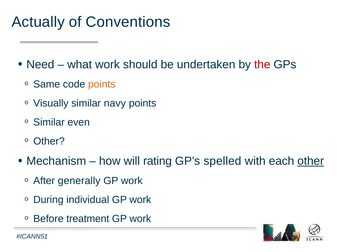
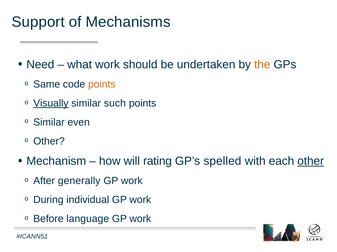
Actually: Actually -> Support
Conventions: Conventions -> Mechanisms
the colour: red -> orange
Visually underline: none -> present
navy: navy -> such
treatment: treatment -> language
